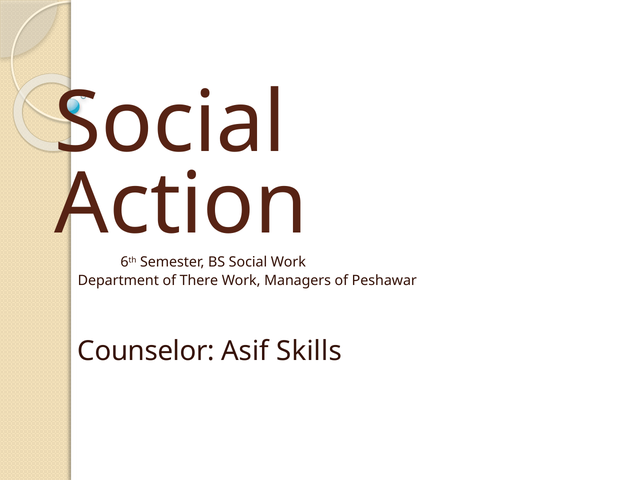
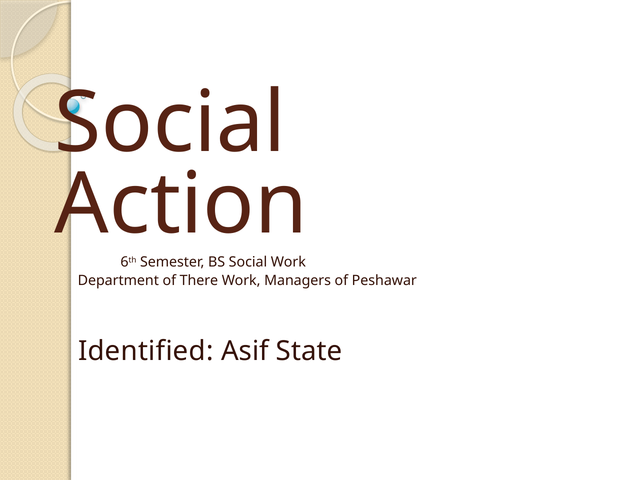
Counselor: Counselor -> Identified
Skills: Skills -> State
